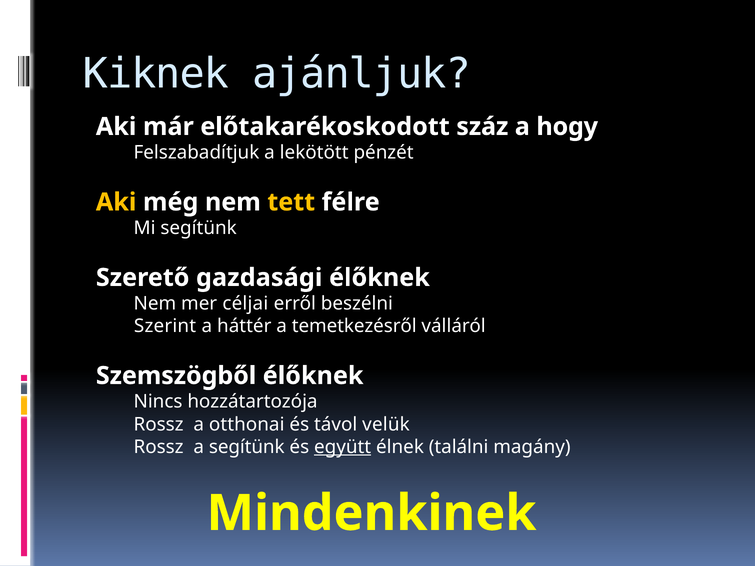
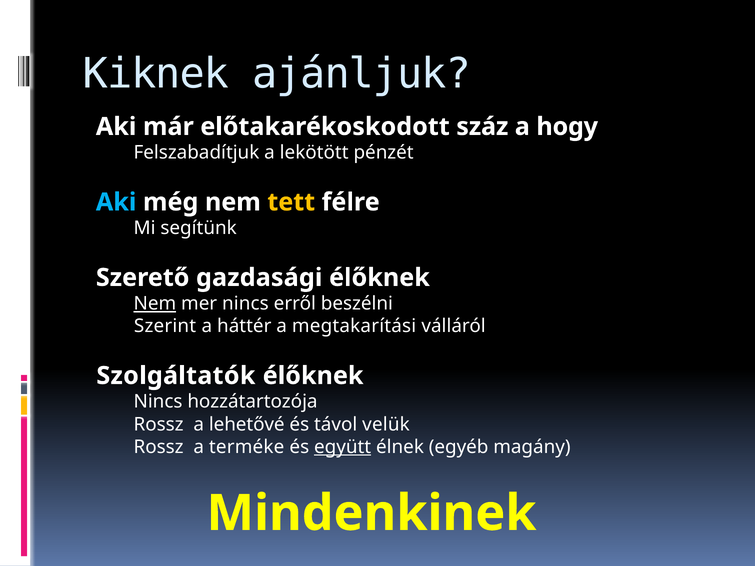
Aki at (116, 202) colour: yellow -> light blue
Nem at (155, 304) underline: none -> present
mer céljai: céljai -> nincs
temetkezésről: temetkezésről -> megtakarítási
Szemszögből: Szemszögből -> Szolgáltatók
otthonai: otthonai -> lehetővé
a segítünk: segítünk -> terméke
találni: találni -> egyéb
